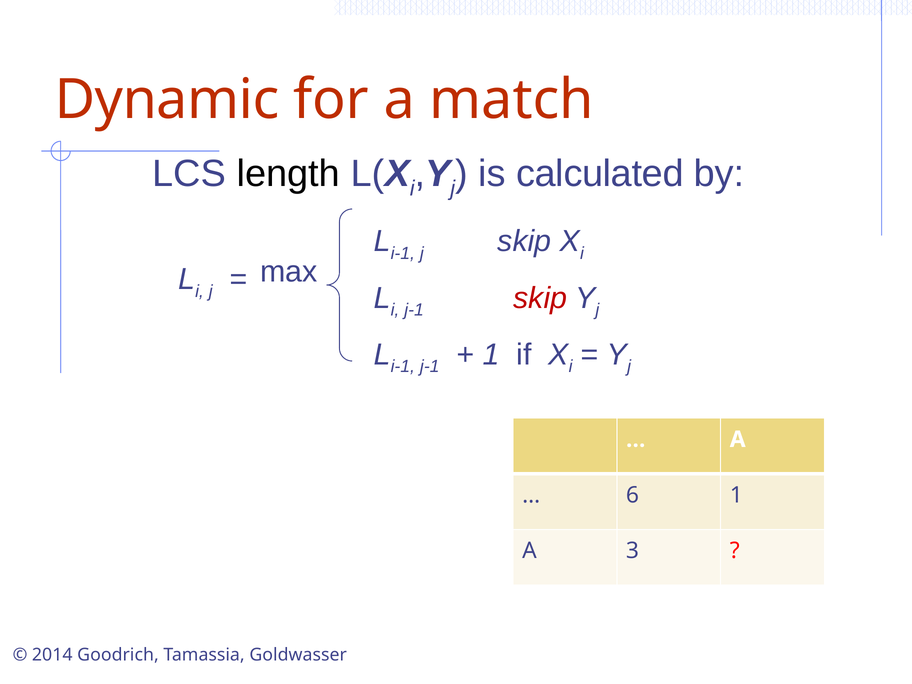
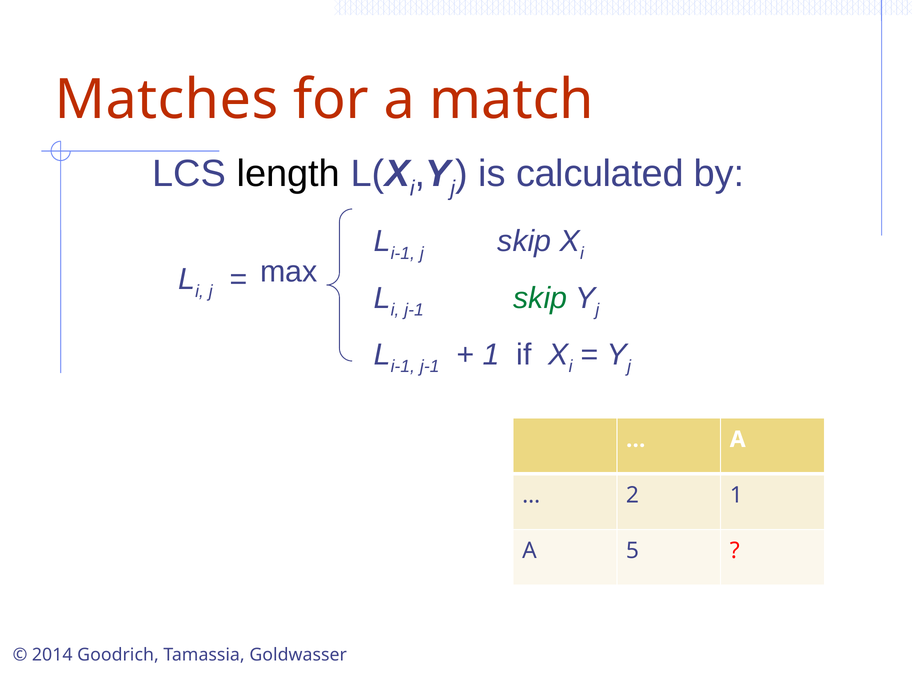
Dynamic: Dynamic -> Matches
skip at (540, 298) colour: red -> green
6: 6 -> 2
3: 3 -> 5
